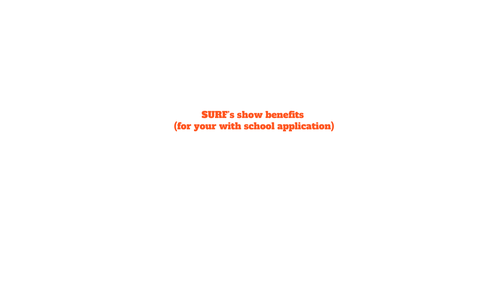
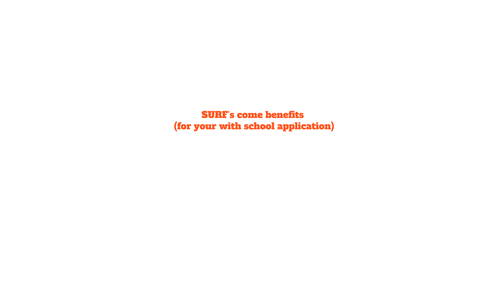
show: show -> come
